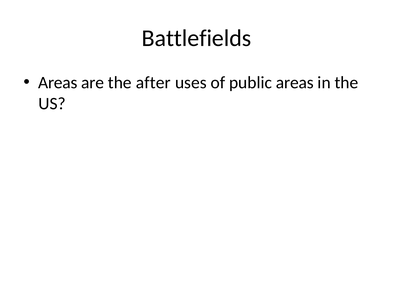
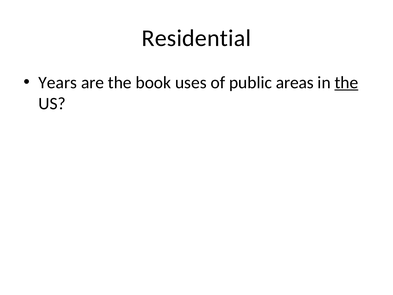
Battlefields: Battlefields -> Residential
Areas at (58, 82): Areas -> Years
after: after -> book
the at (346, 82) underline: none -> present
